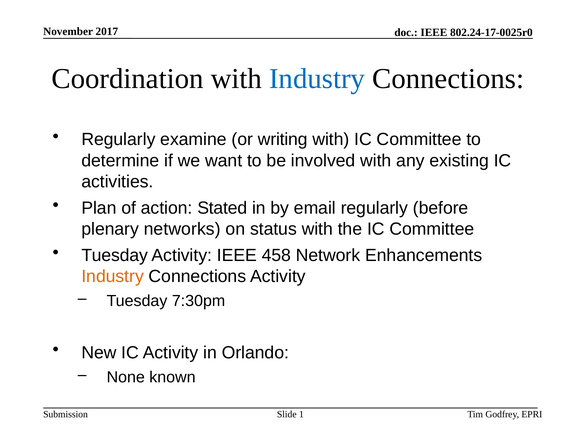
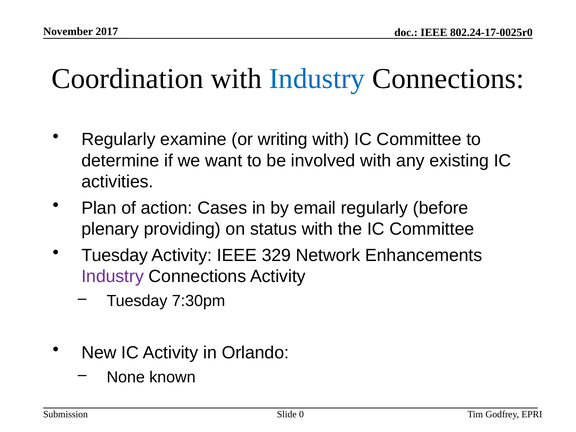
Stated: Stated -> Cases
networks: networks -> providing
458: 458 -> 329
Industry at (113, 276) colour: orange -> purple
1: 1 -> 0
